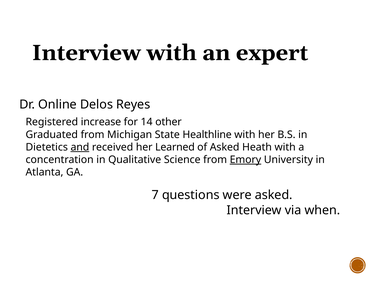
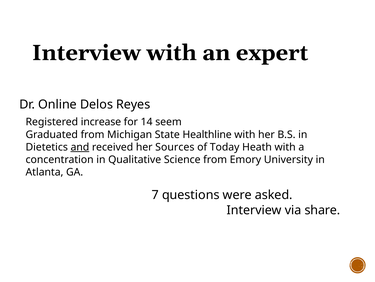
other: other -> seem
Learned: Learned -> Sources
of Asked: Asked -> Today
Emory underline: present -> none
when: when -> share
